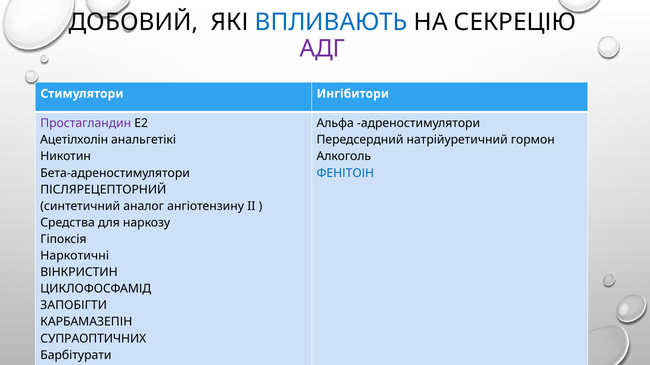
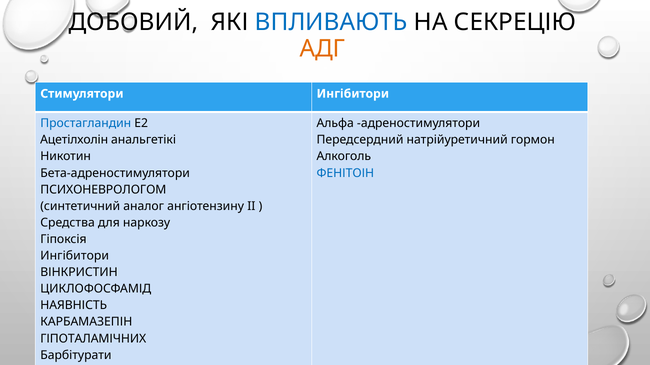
АДГ colour: purple -> orange
Простагландин colour: purple -> blue
ПІСЛЯРЕЦЕПТОРНИЙ: ПІСЛЯРЕЦЕПТОРНИЙ -> ПСИХОНЕВРОЛОГОМ
Наркотичні at (75, 256): Наркотичні -> Ингібитори
ЗАПОБІГТИ: ЗАПОБІГТИ -> НАЯВНІСТЬ
СУПРАОПТИЧНИХ: СУПРАОПТИЧНИХ -> ГІПОТАЛАМІЧНИХ
